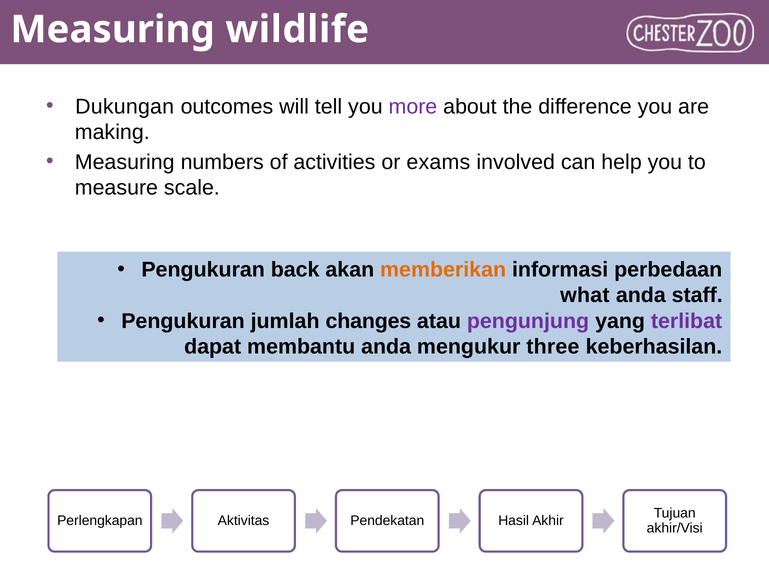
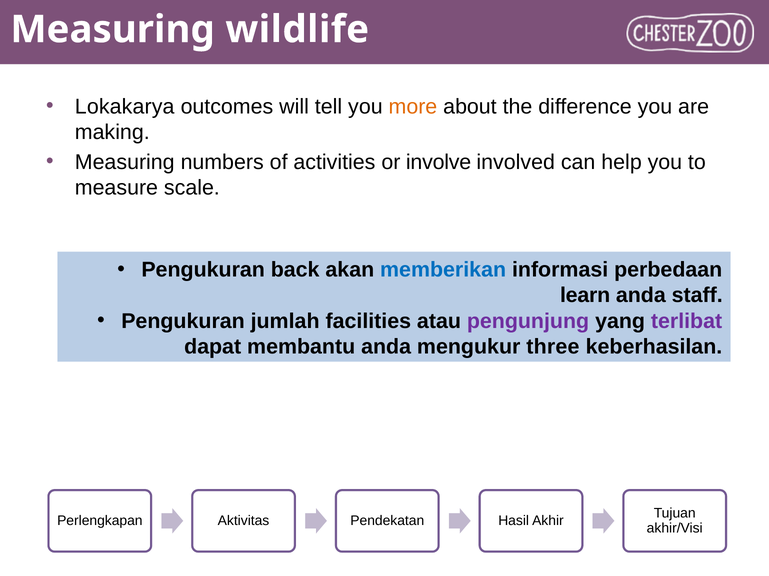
Dukungan: Dukungan -> Lokakarya
more colour: purple -> orange
exams: exams -> involve
memberikan colour: orange -> blue
what: what -> learn
changes: changes -> facilities
